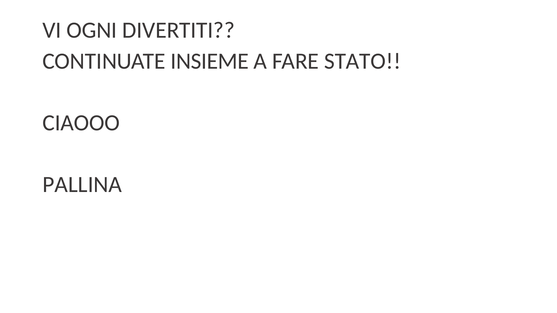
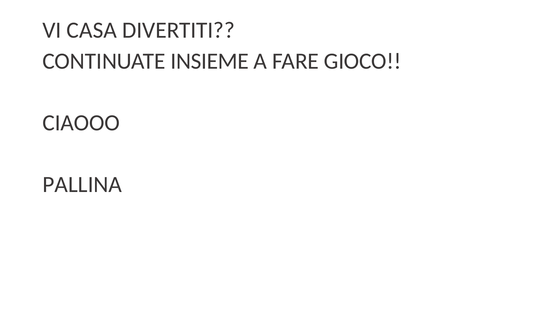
OGNI: OGNI -> CASA
STATO: STATO -> GIOCO
